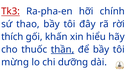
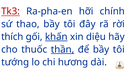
khấn underline: none -> present
hiểu: hiểu -> diệu
mừng: mừng -> tướng
dưỡng: dưỡng -> hương
